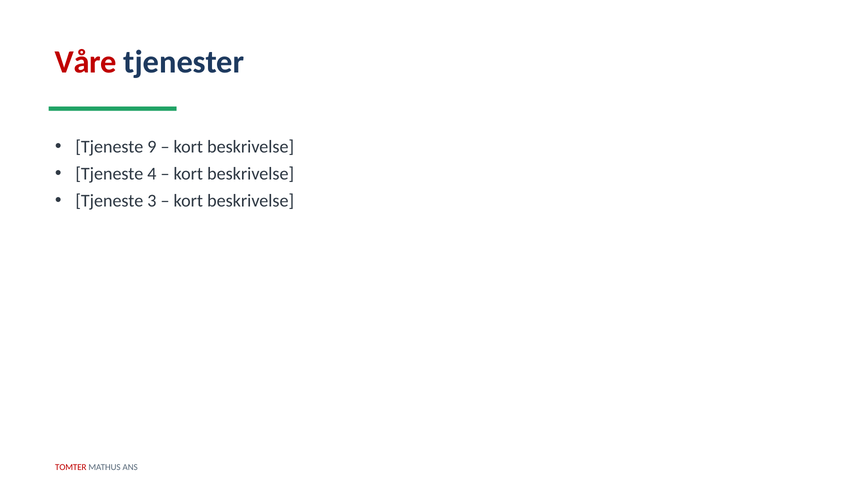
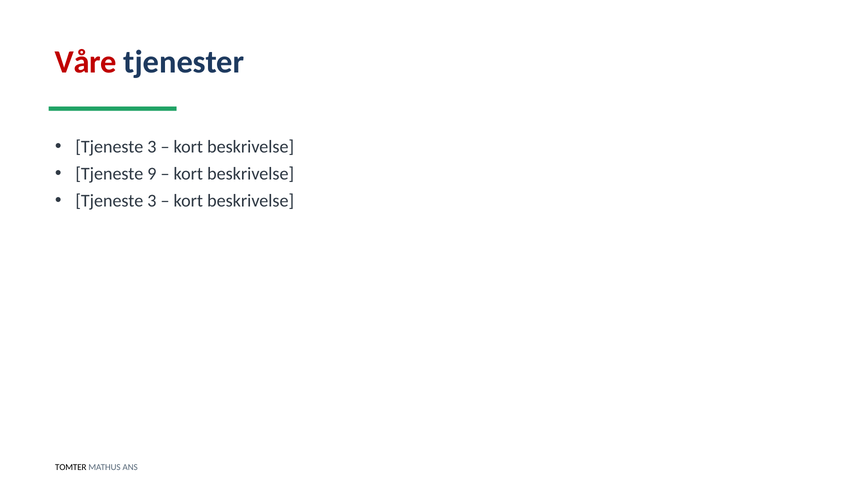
9 at (152, 147): 9 -> 3
4: 4 -> 9
TOMTER colour: red -> black
